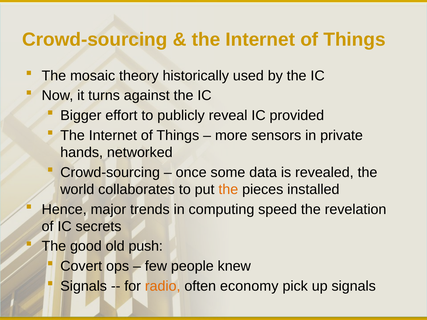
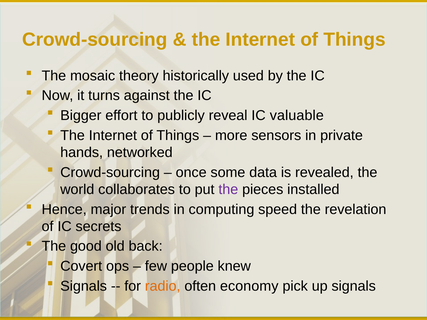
provided: provided -> valuable
the at (228, 190) colour: orange -> purple
push: push -> back
